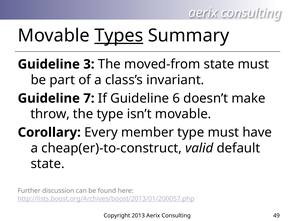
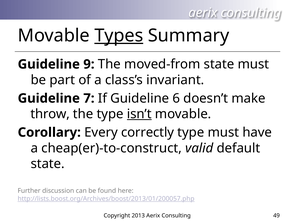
3: 3 -> 9
isn’t underline: none -> present
member: member -> correctly
